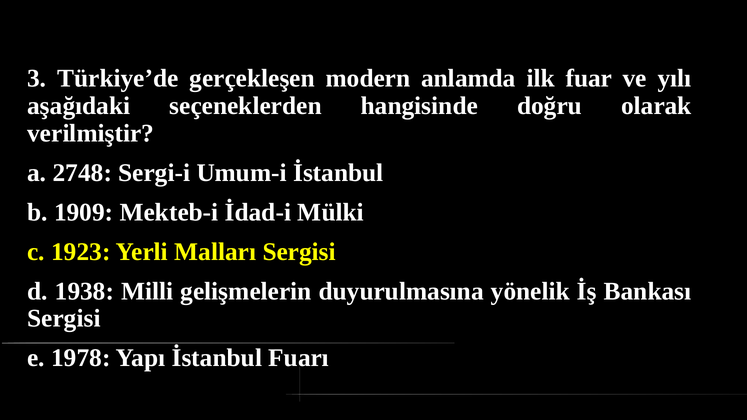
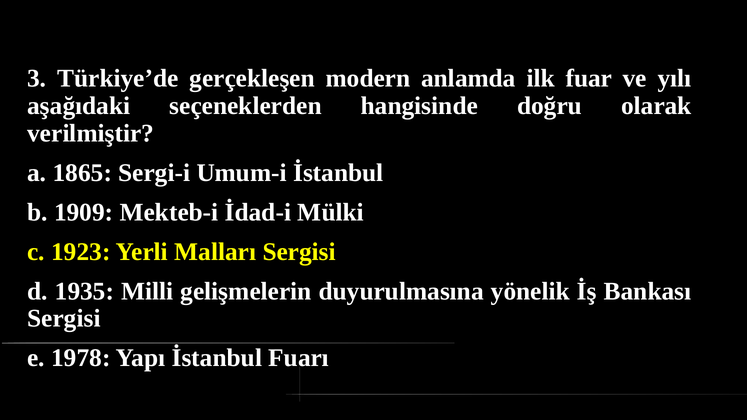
2748: 2748 -> 1865
1938: 1938 -> 1935
